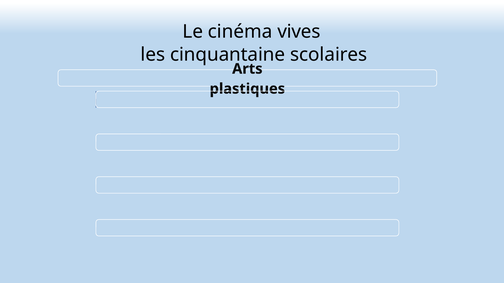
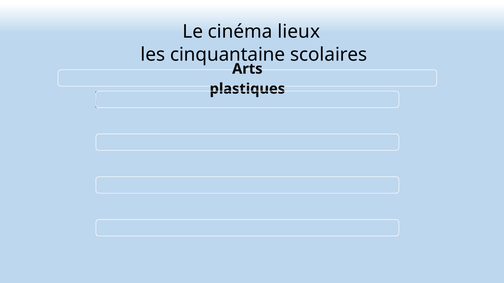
vives: vives -> lieux
